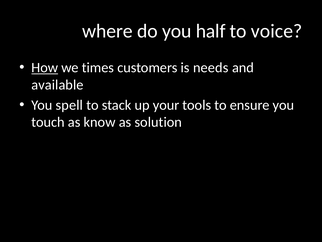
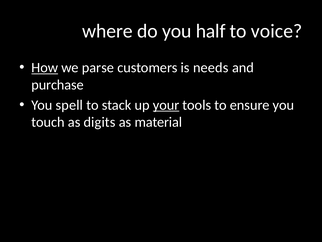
times: times -> parse
available: available -> purchase
your underline: none -> present
know: know -> digits
solution: solution -> material
